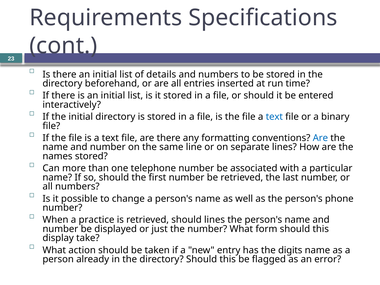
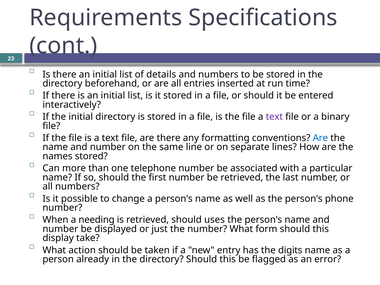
text at (274, 117) colour: blue -> purple
practice: practice -> needing
should lines: lines -> uses
